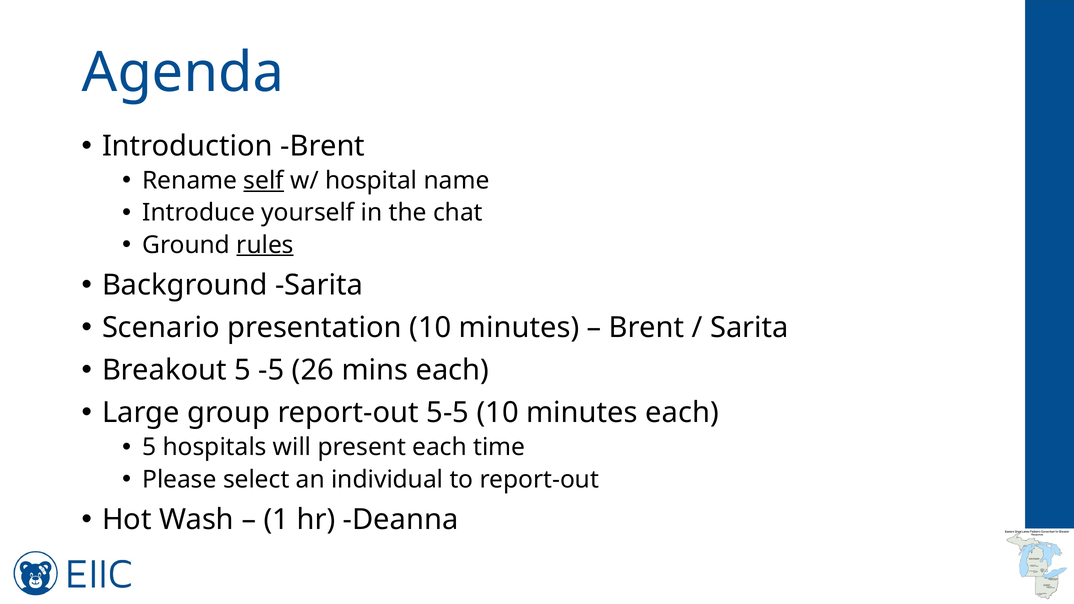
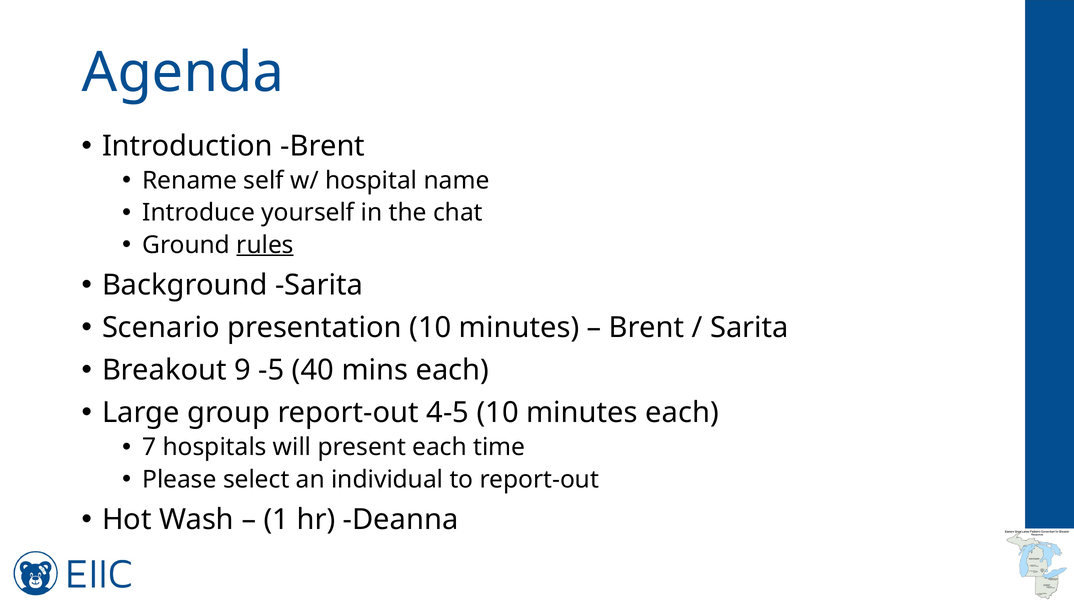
self underline: present -> none
Breakout 5: 5 -> 9
26: 26 -> 40
5-5: 5-5 -> 4-5
5 at (149, 447): 5 -> 7
